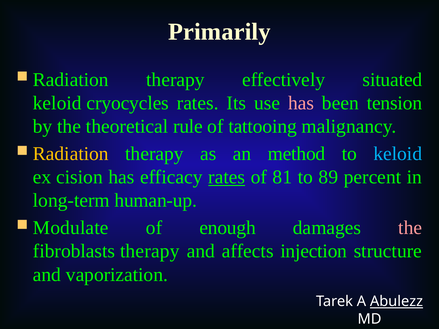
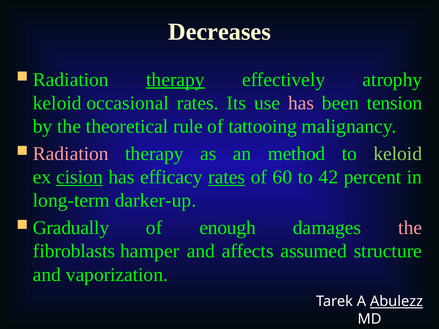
Primarily: Primarily -> Decreases
therapy at (175, 80) underline: none -> present
situated: situated -> atrophy
cryocycles: cryocycles -> occasional
Radiation at (71, 154) colour: yellow -> pink
keloid at (398, 154) colour: light blue -> light green
cision underline: none -> present
81: 81 -> 60
89: 89 -> 42
human-up: human-up -> darker-up
Modulate: Modulate -> Gradually
fibroblasts therapy: therapy -> hamper
injection: injection -> assumed
